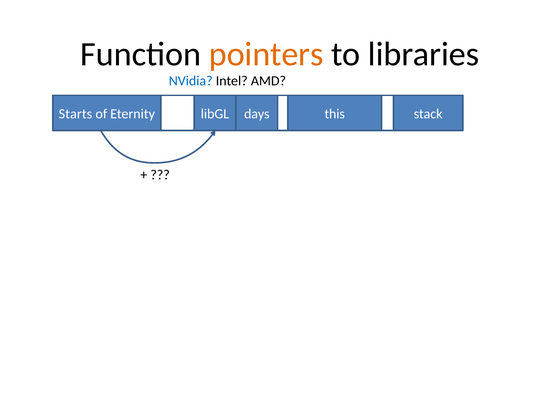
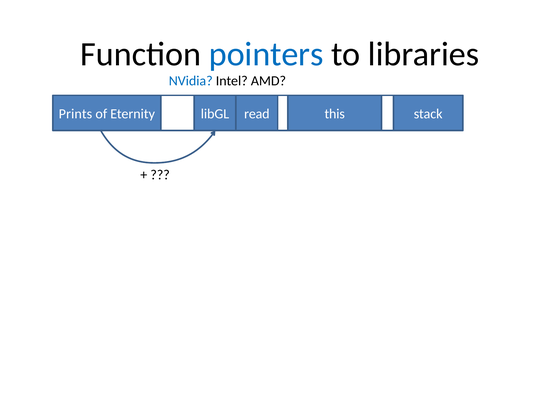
pointers colour: orange -> blue
Starts: Starts -> Prints
days: days -> read
